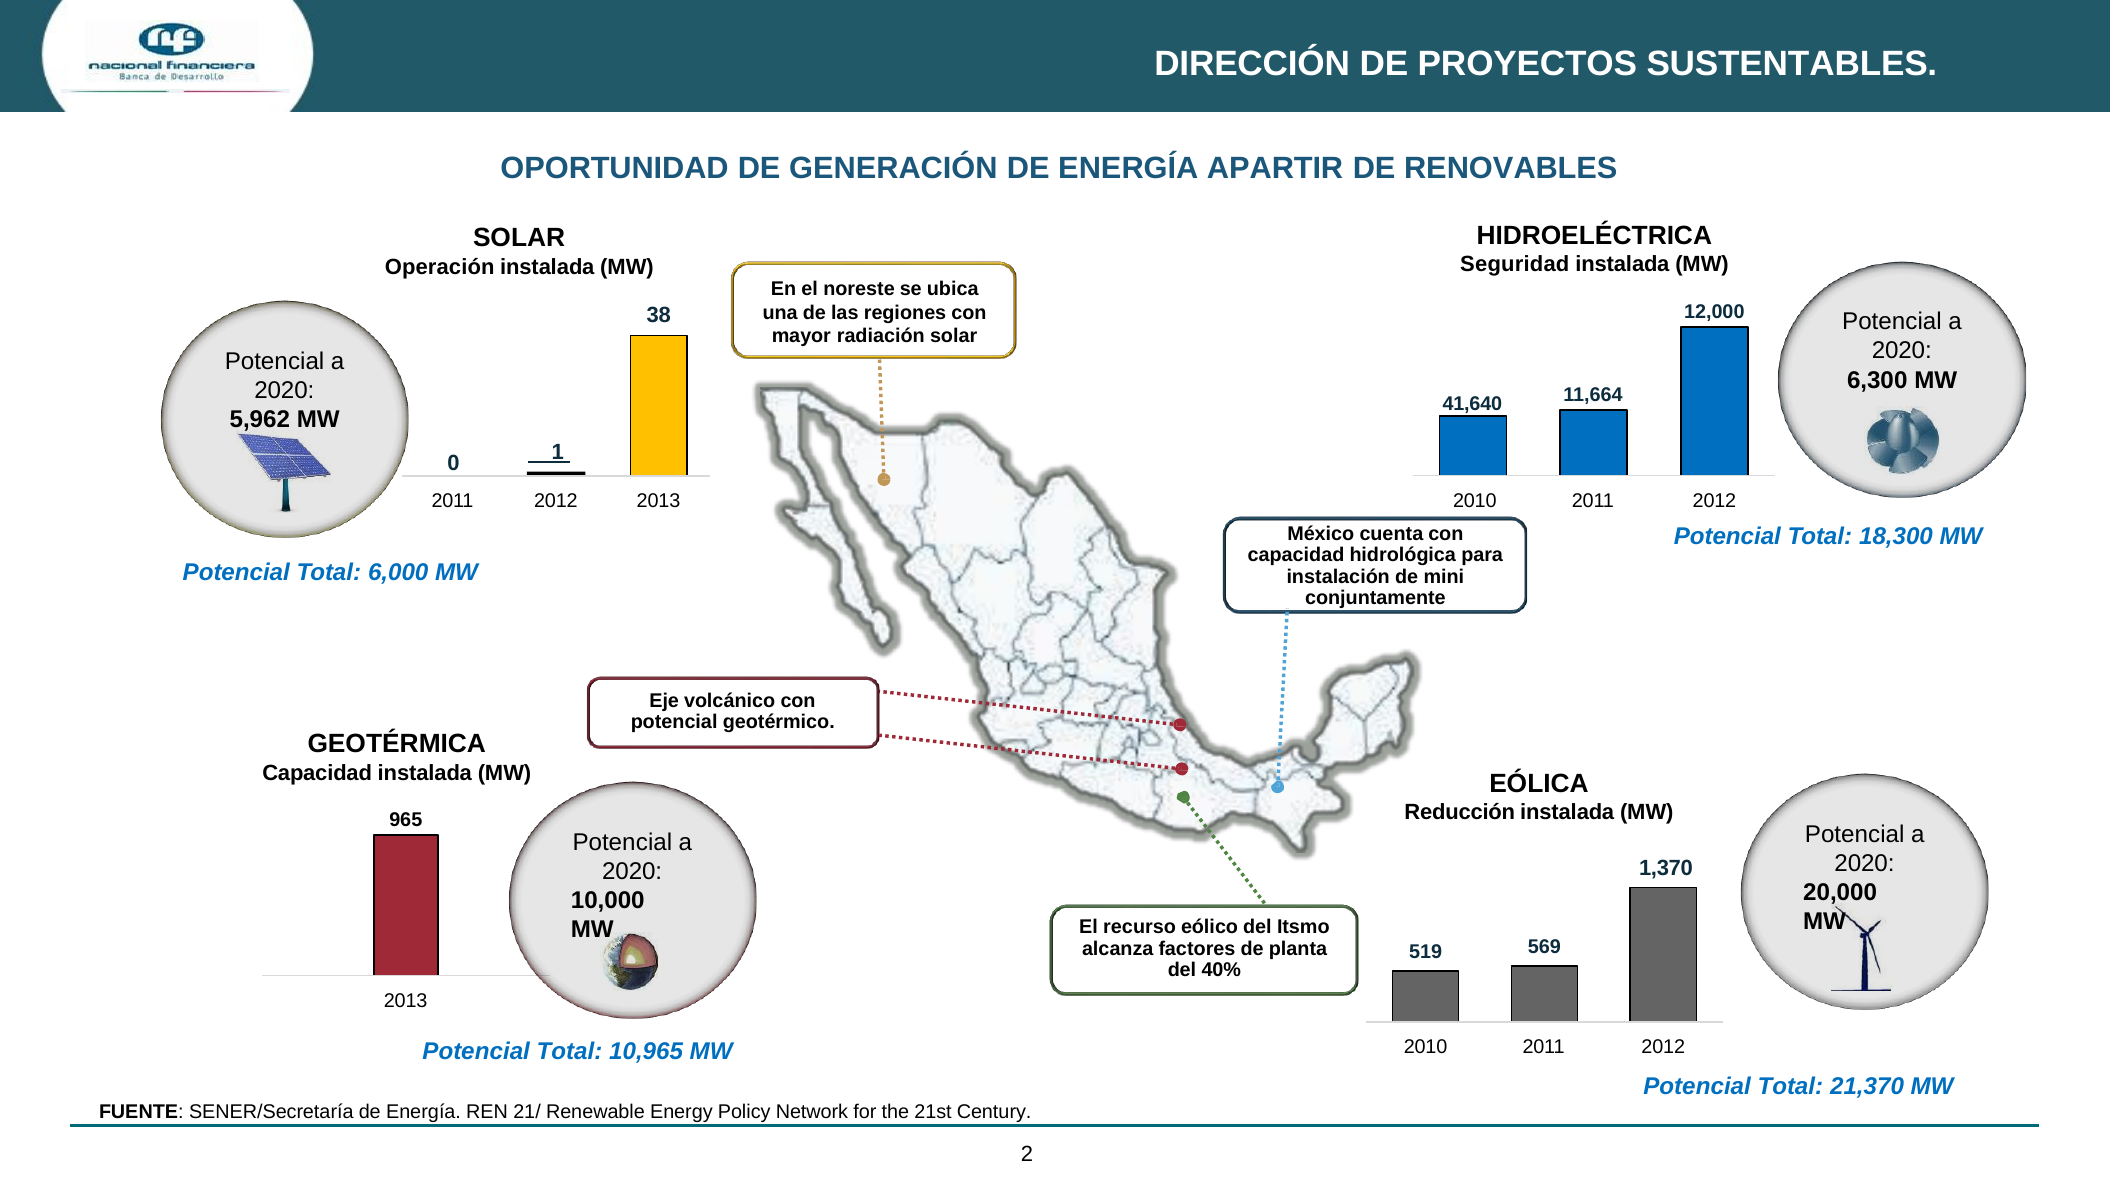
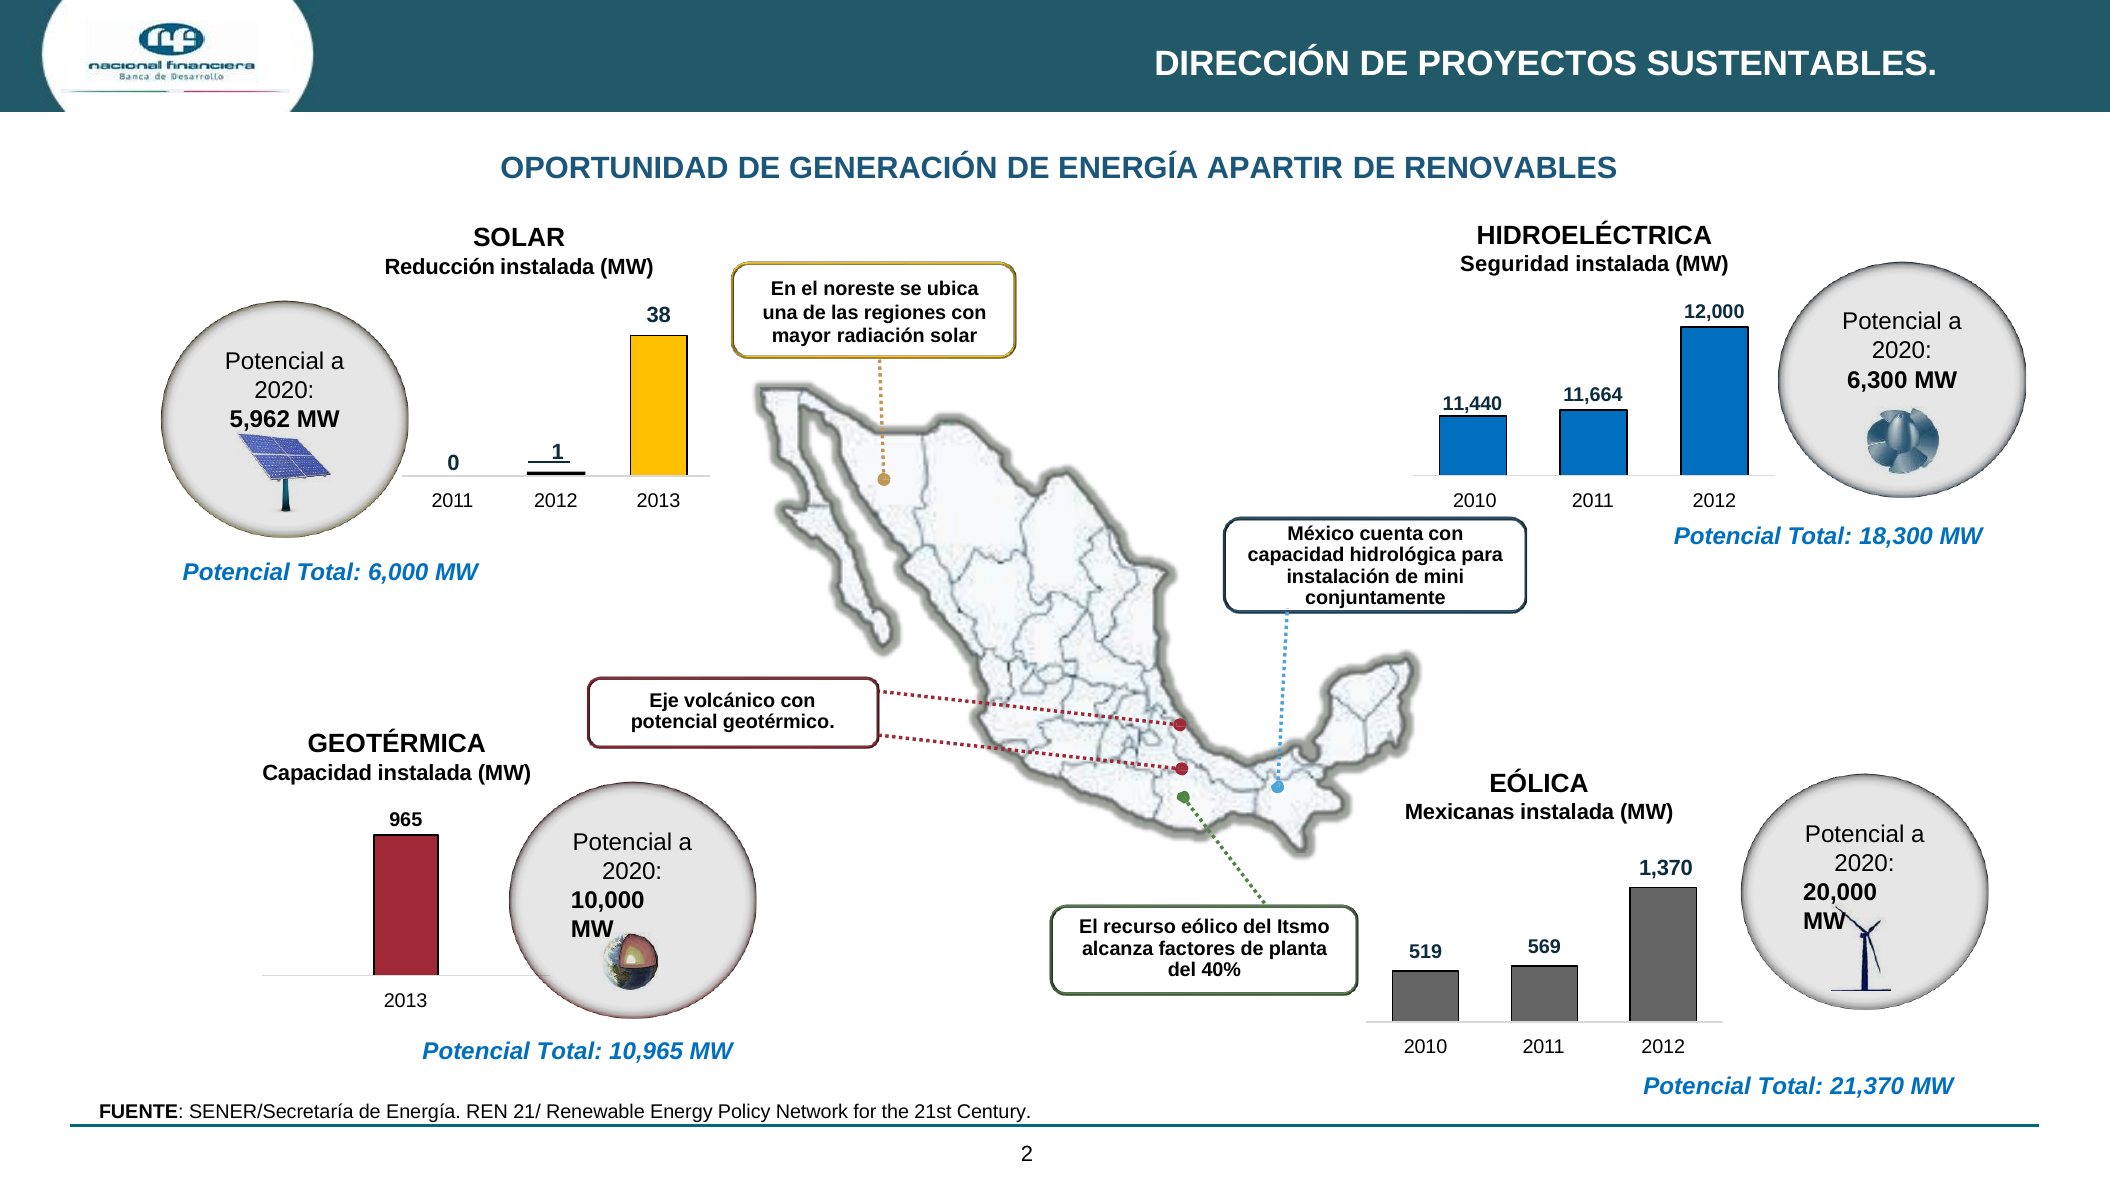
Operación: Operación -> Reducción
41,640: 41,640 -> 11,440
Reducción: Reducción -> Mexicanas
